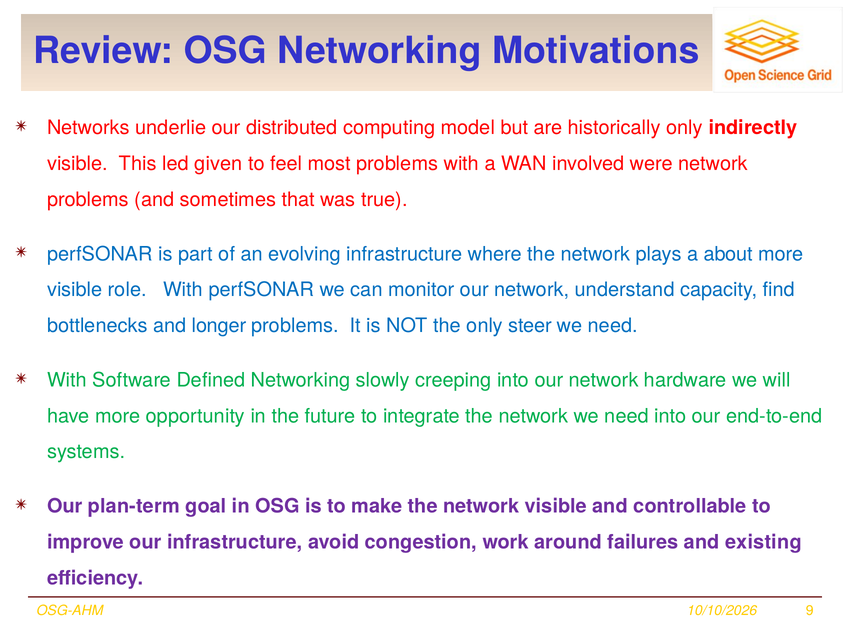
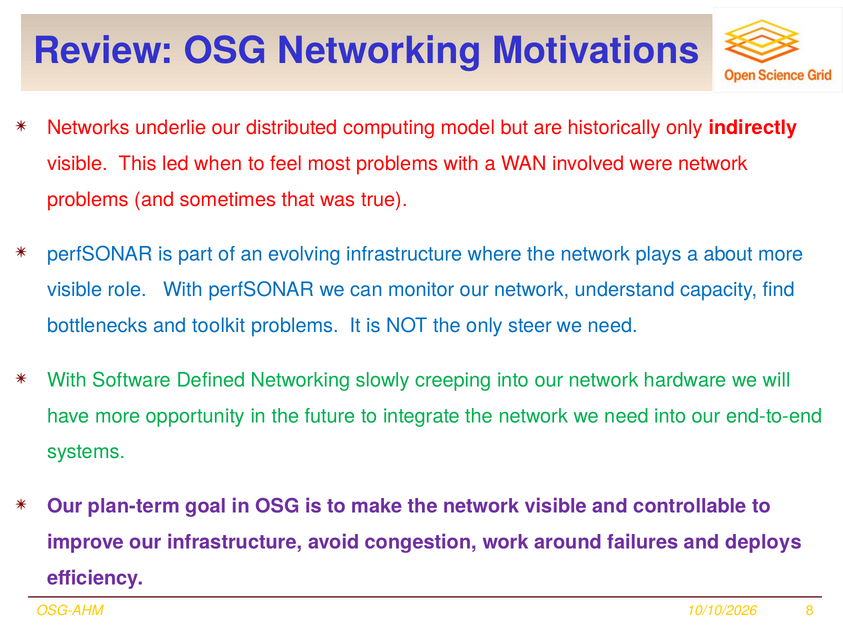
given: given -> when
longer: longer -> toolkit
existing: existing -> deploys
9: 9 -> 8
